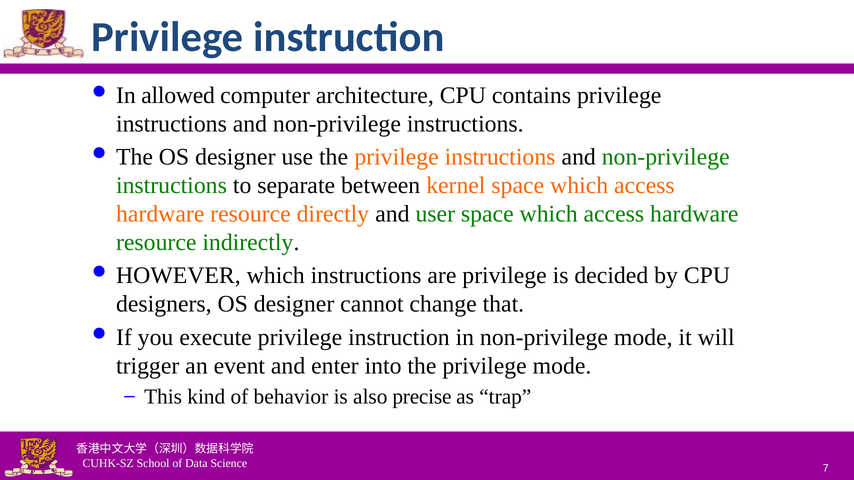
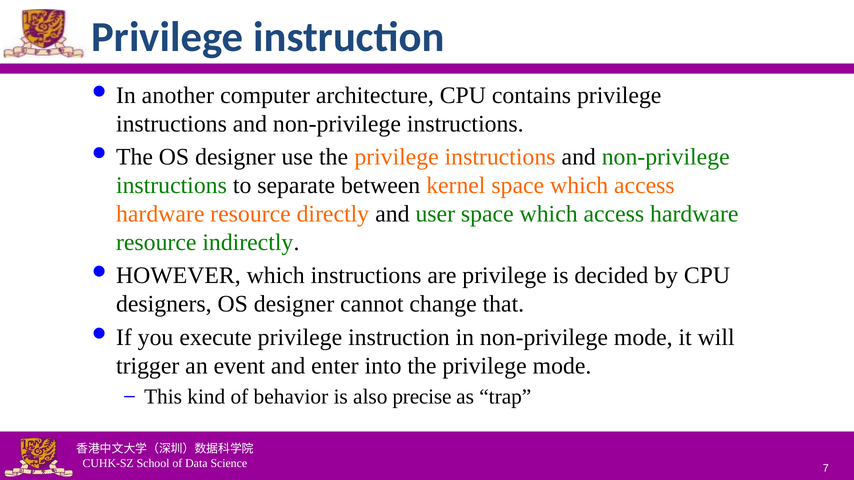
allowed: allowed -> another
